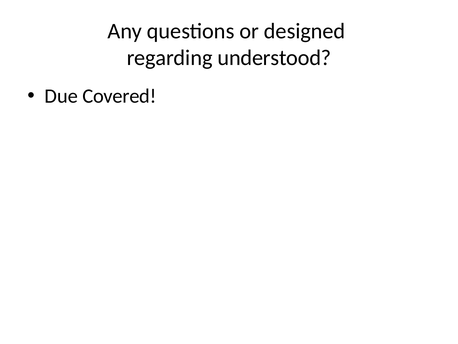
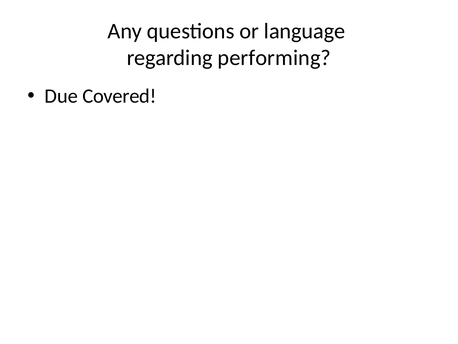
designed: designed -> language
understood: understood -> performing
